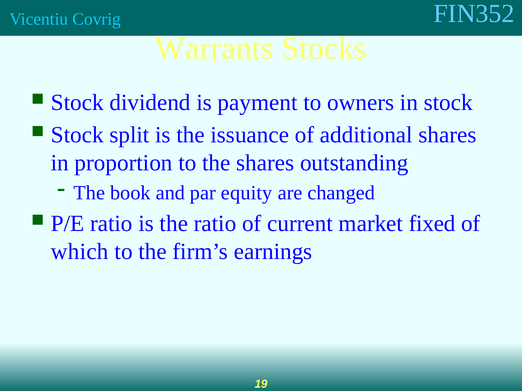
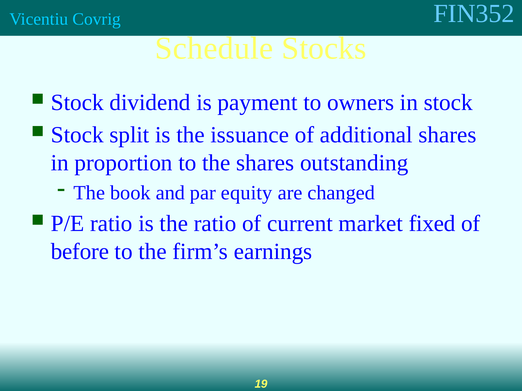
Warrants: Warrants -> Schedule
which: which -> before
